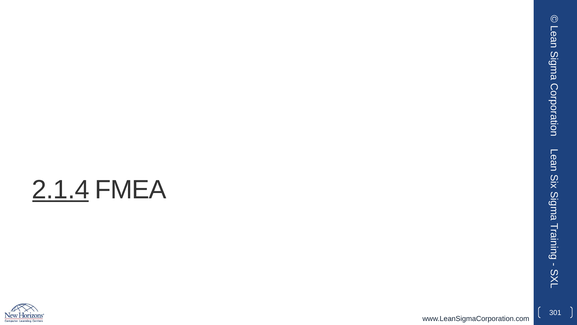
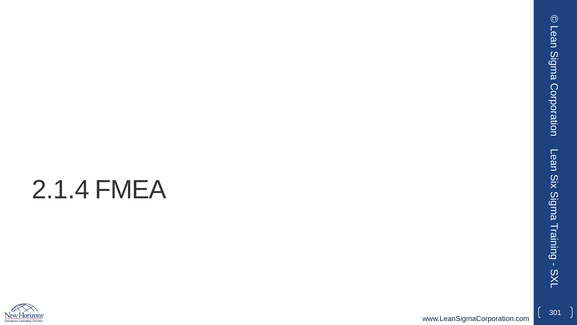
2.1.4 underline: present -> none
